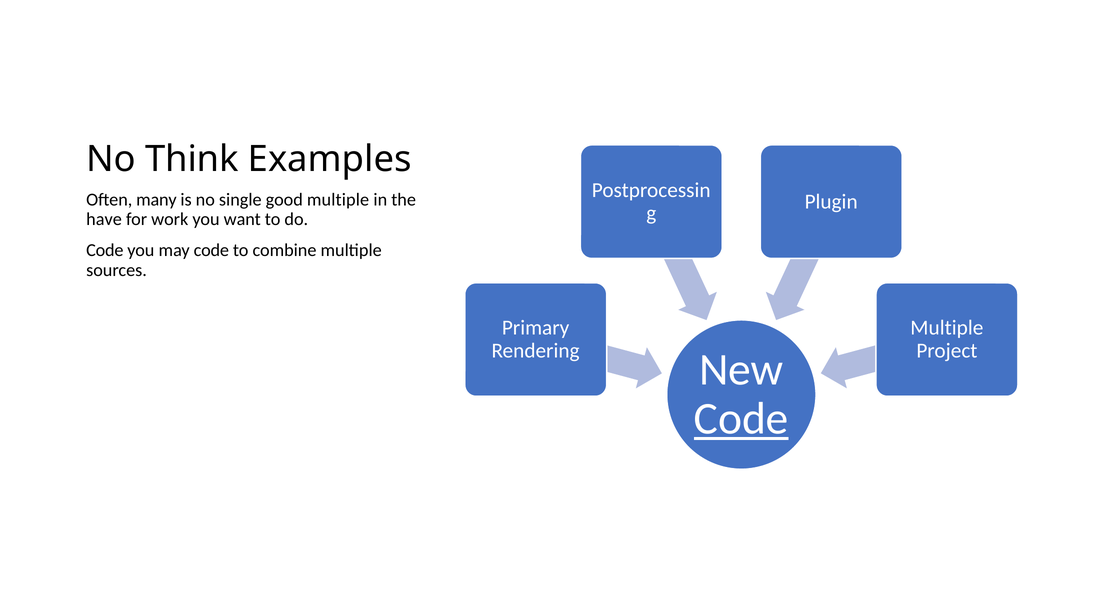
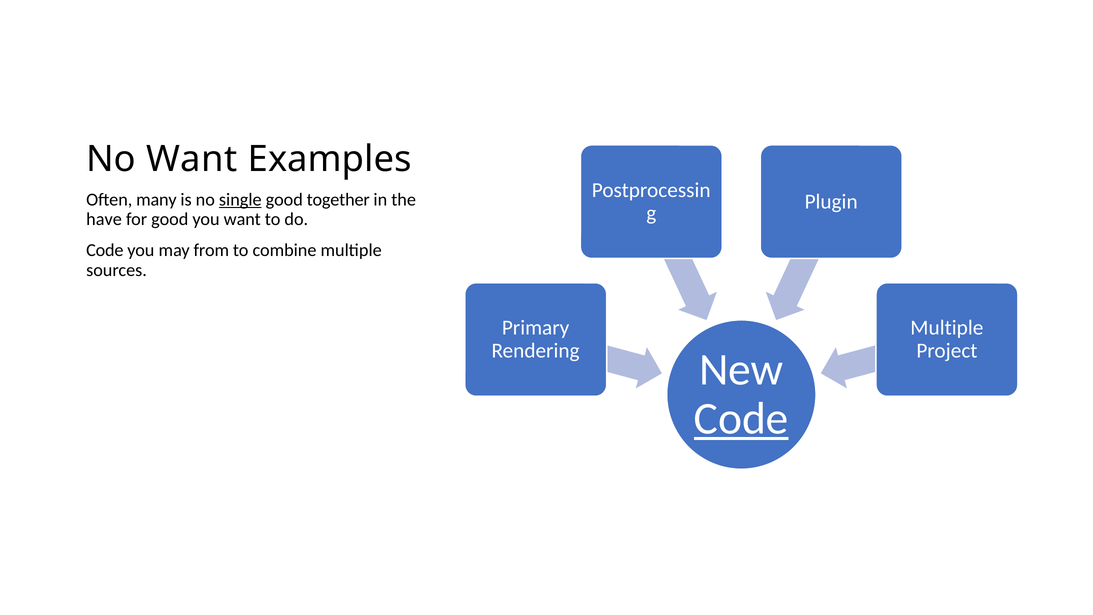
No Think: Think -> Want
single underline: none -> present
good multiple: multiple -> together
for work: work -> good
may code: code -> from
